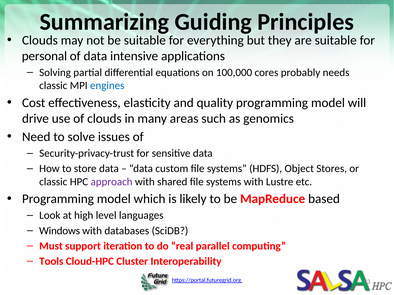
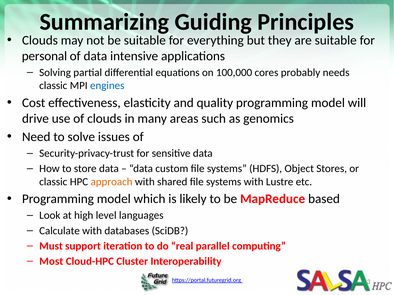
approach colour: purple -> orange
Windows: Windows -> Calculate
Tools: Tools -> Most
